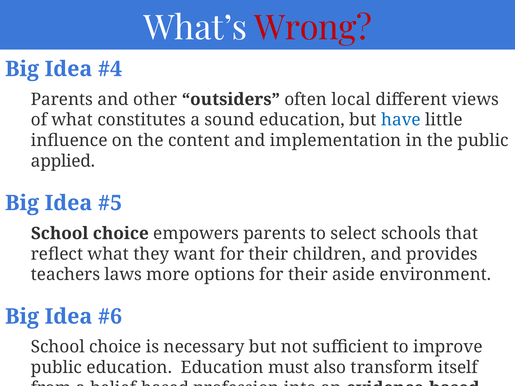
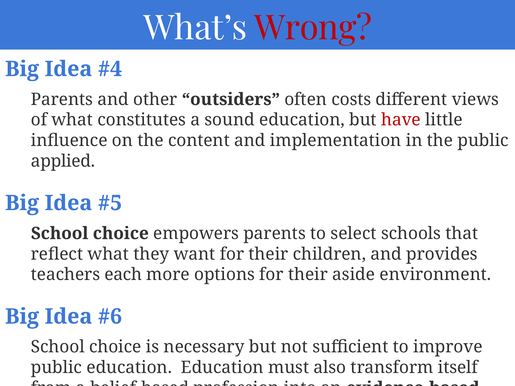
local: local -> costs
have colour: blue -> red
laws: laws -> each
